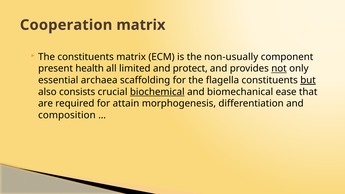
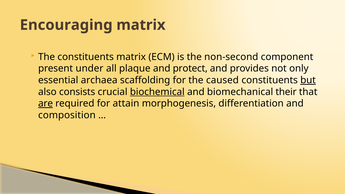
Cooperation: Cooperation -> Encouraging
non-usually: non-usually -> non-second
health: health -> under
limited: limited -> plaque
not underline: present -> none
flagella: flagella -> caused
ease: ease -> their
are underline: none -> present
